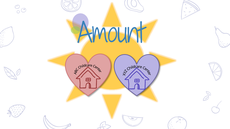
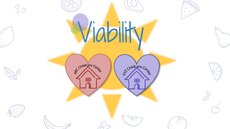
Amount: Amount -> Viability
